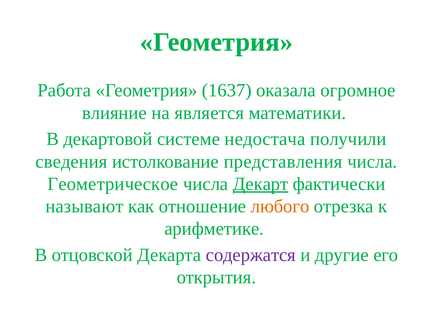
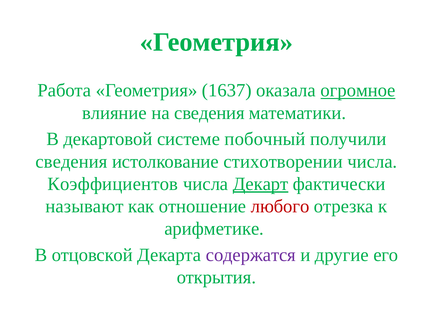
огромное underline: none -> present
на является: является -> сведения
недостача: недостача -> побочный
представления: представления -> стихотворении
Геометрическое: Геометрическое -> Коэффициентов
любого colour: orange -> red
